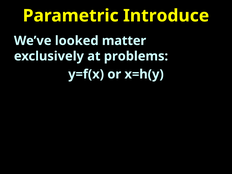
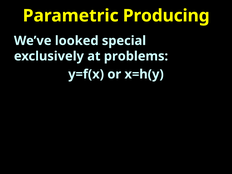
Introduce: Introduce -> Producing
matter: matter -> special
